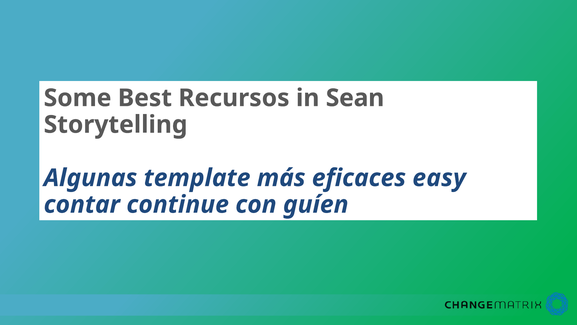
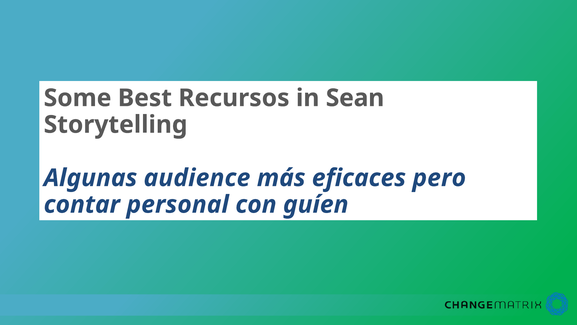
template: template -> audience
easy: easy -> pero
continue: continue -> personal
